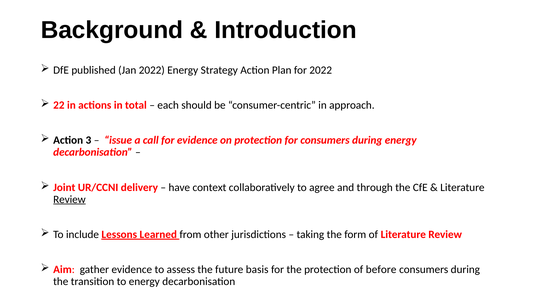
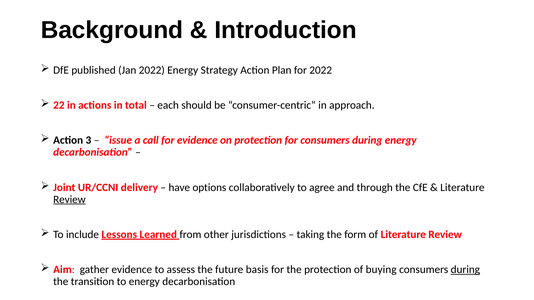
context: context -> options
before: before -> buying
during at (465, 270) underline: none -> present
